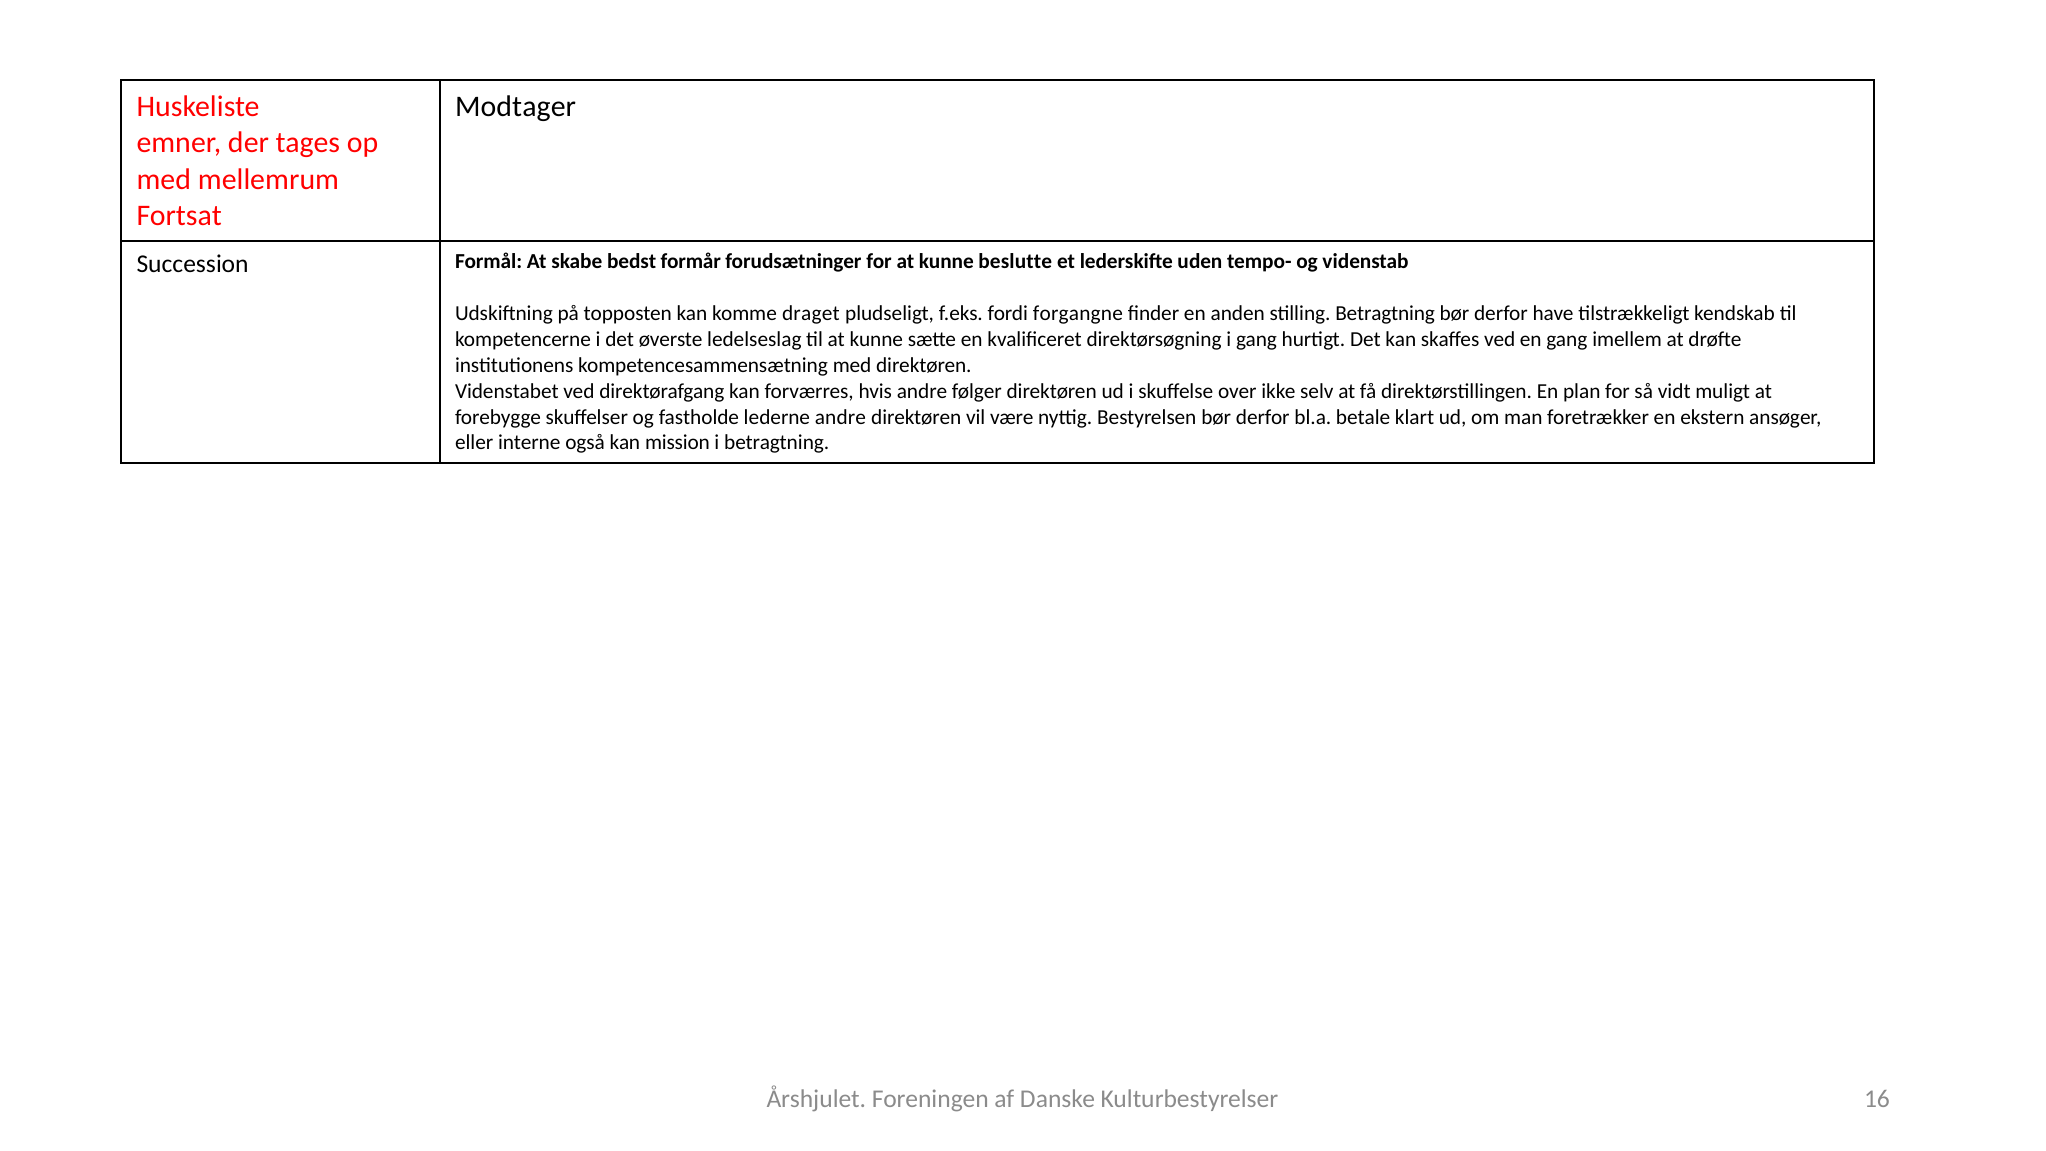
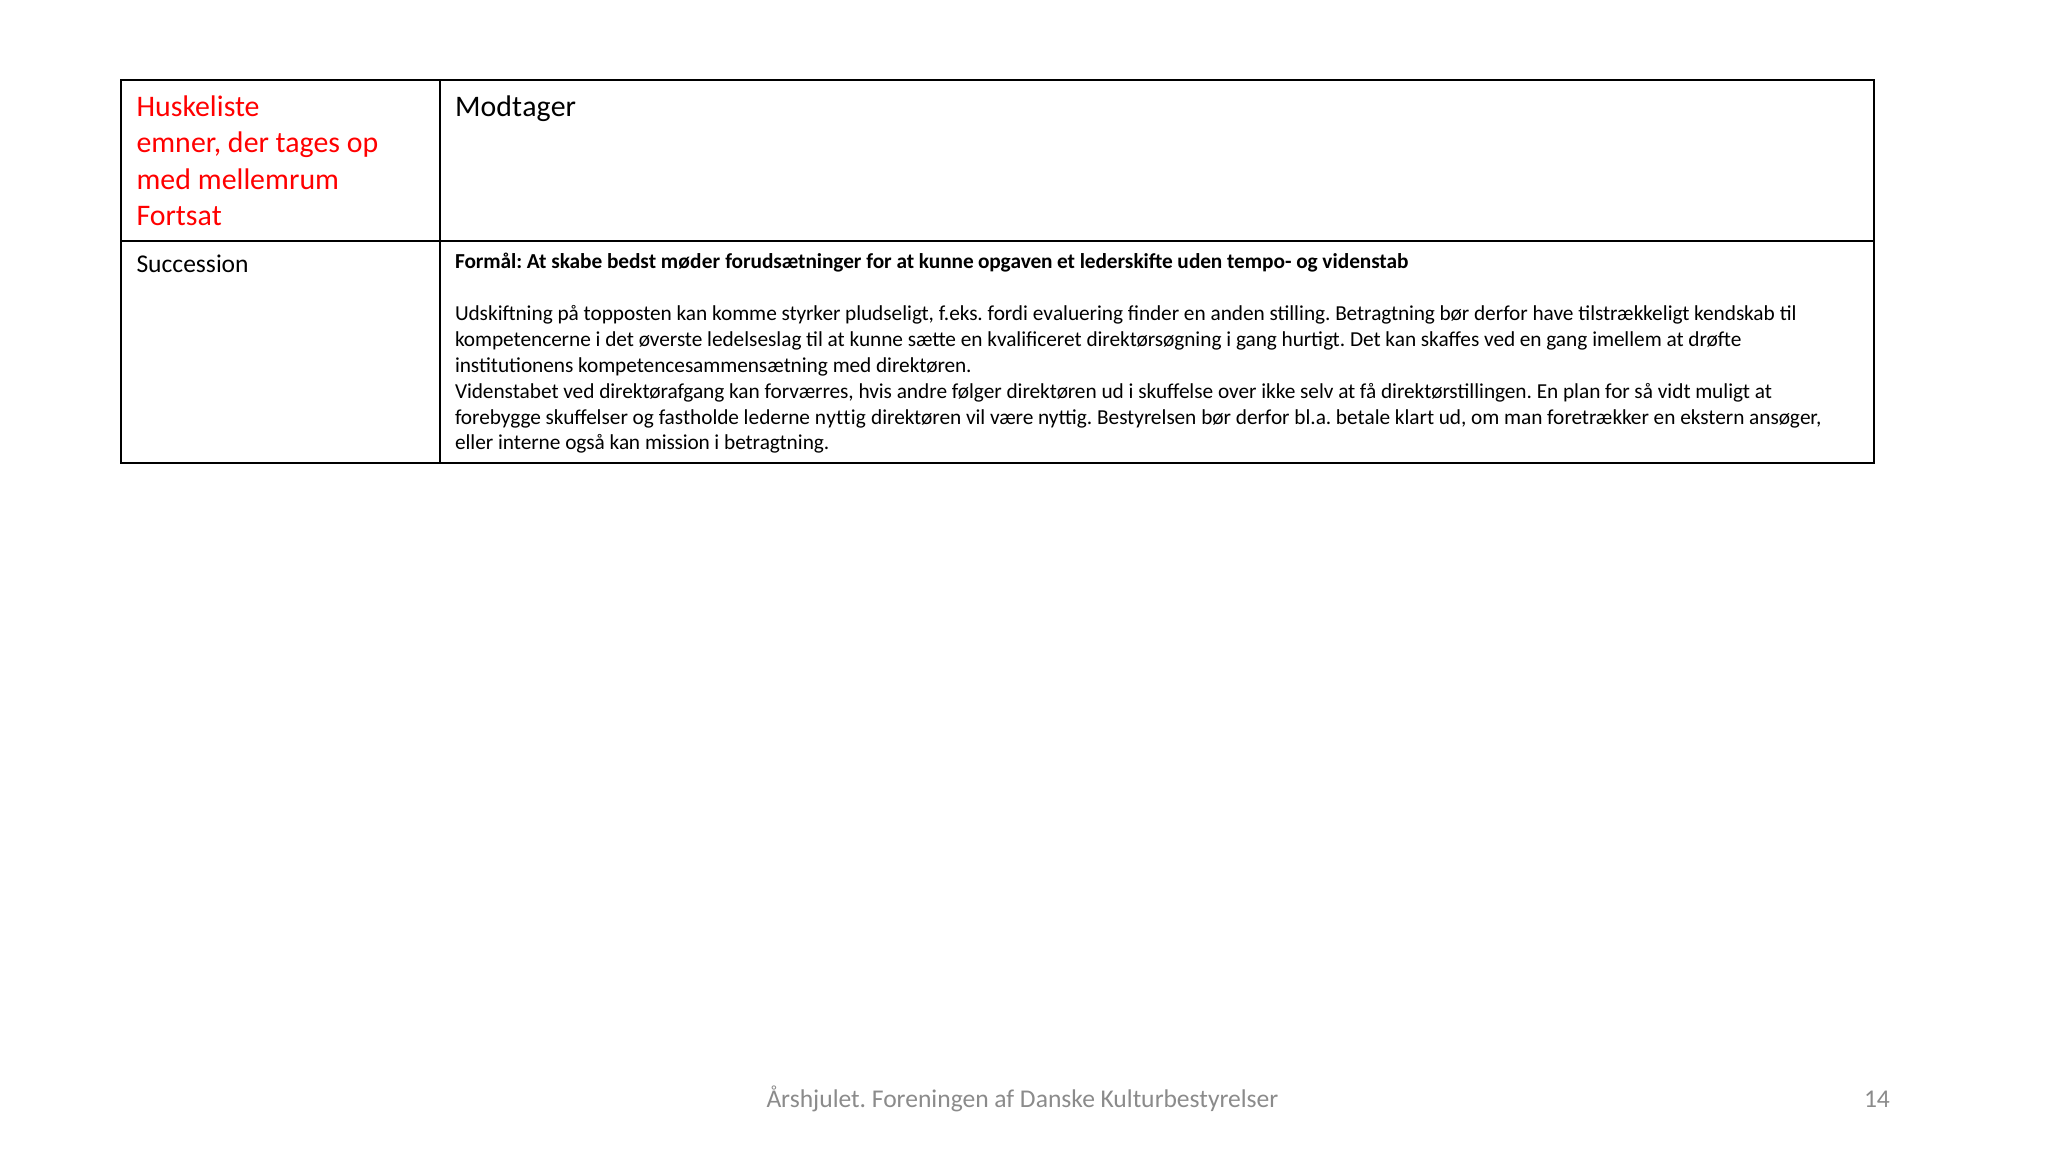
formår: formår -> møder
beslutte: beslutte -> opgaven
draget: draget -> styrker
forgangne: forgangne -> evaluering
lederne andre: andre -> nyttig
16: 16 -> 14
